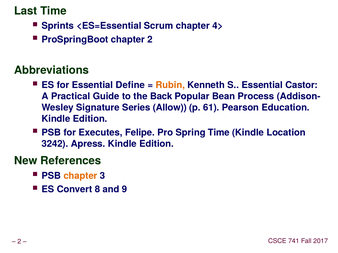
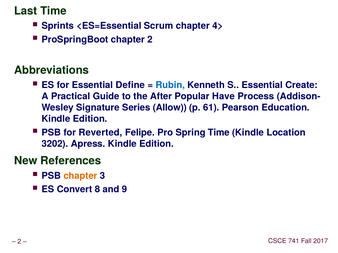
Rubin colour: orange -> blue
Castor: Castor -> Create
Back: Back -> After
Bean: Bean -> Have
Executes: Executes -> Reverted
3242: 3242 -> 3202
